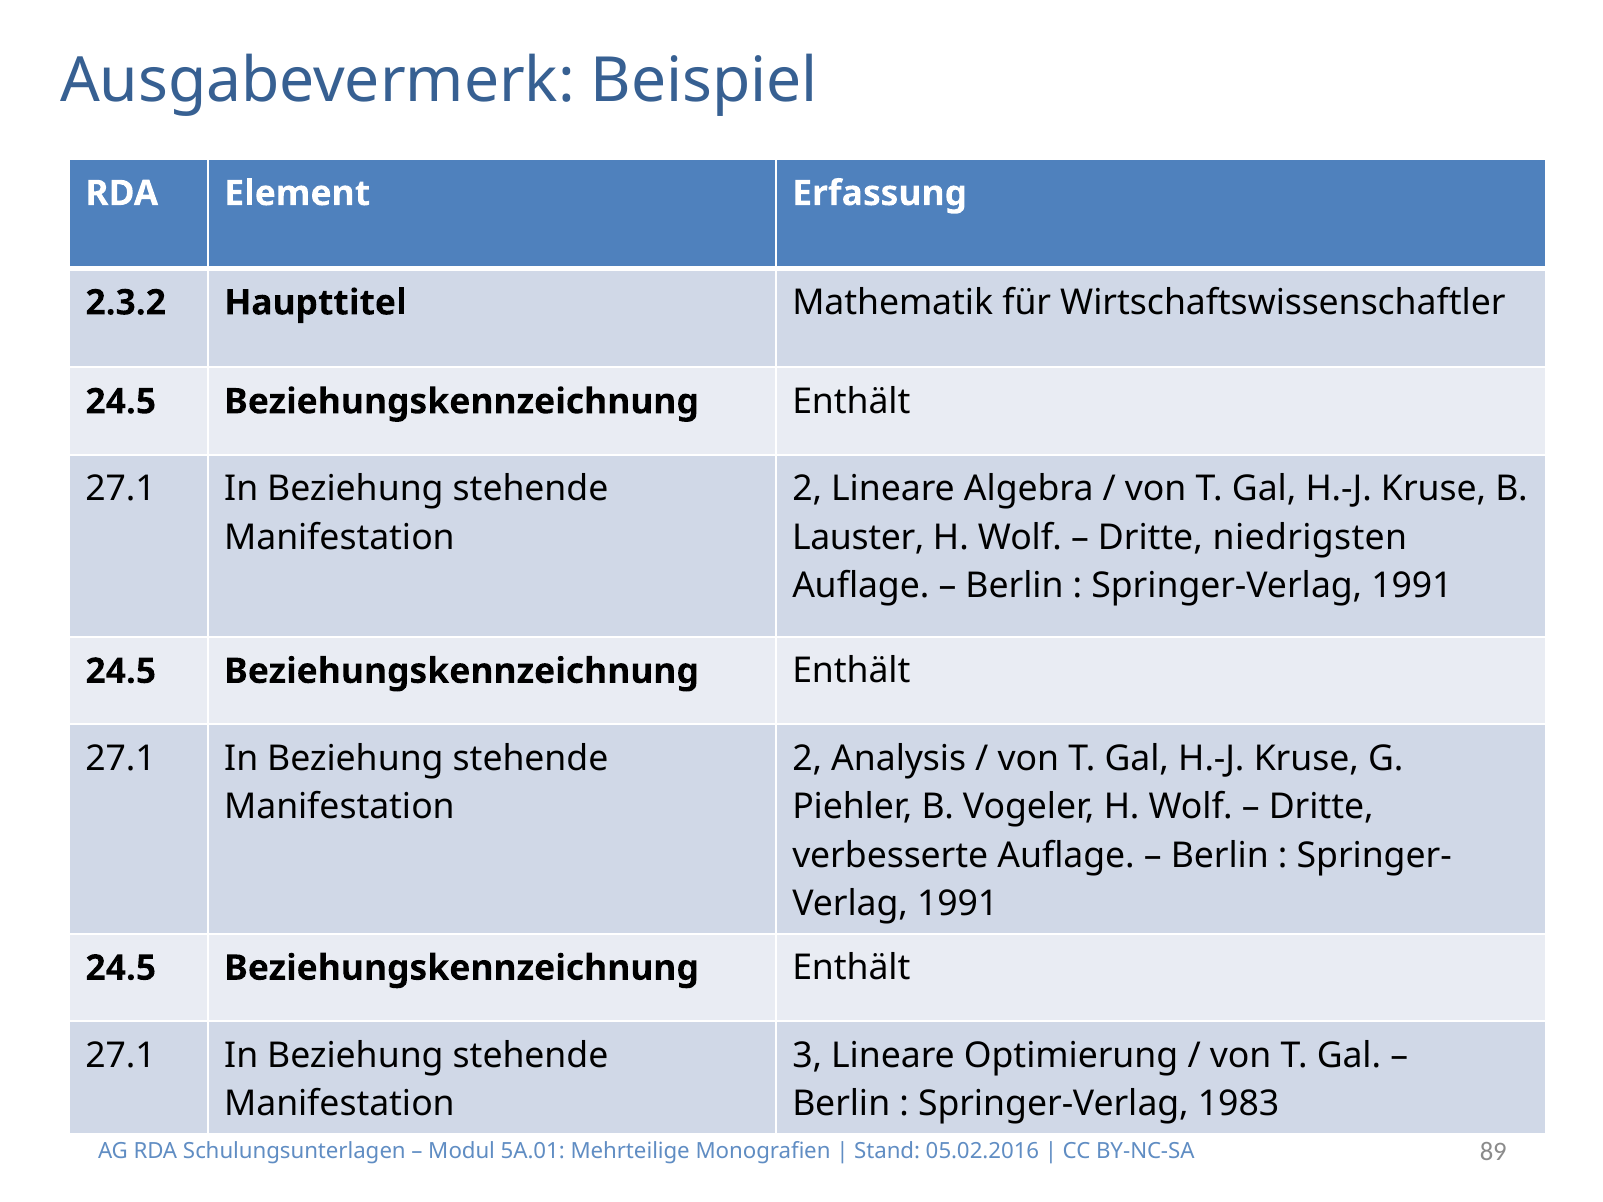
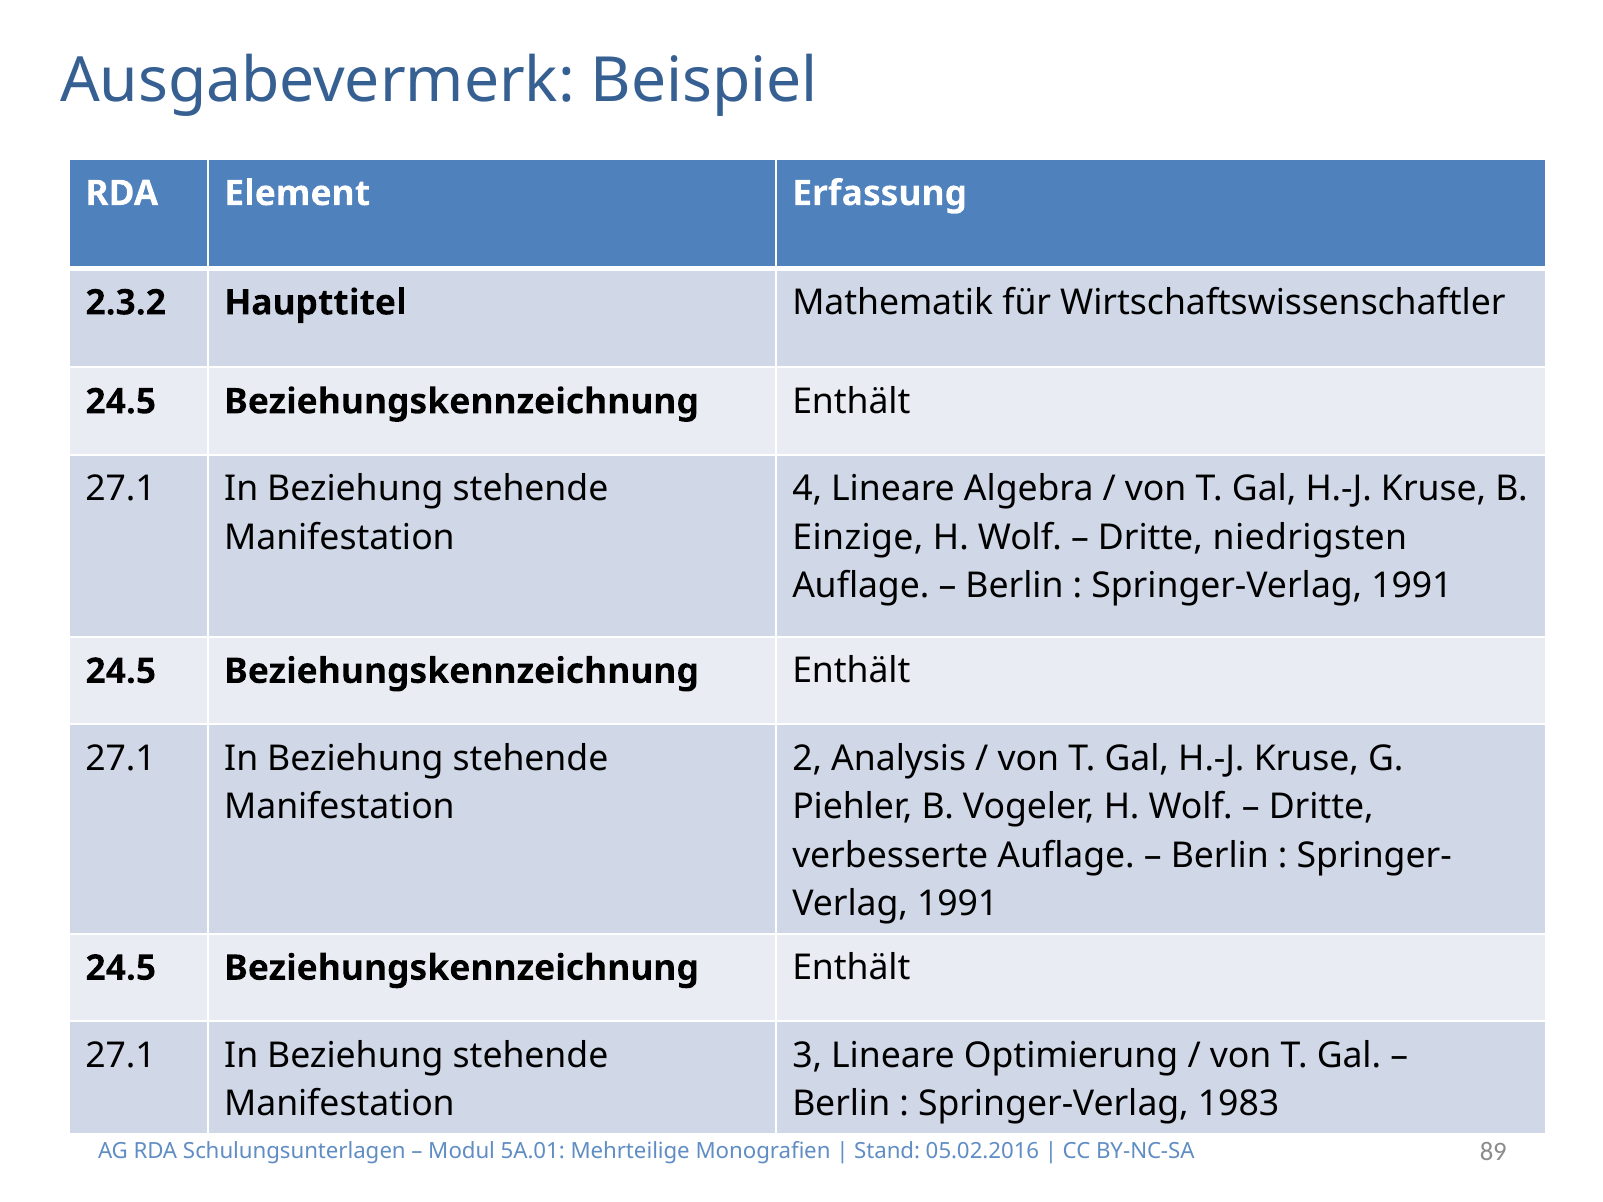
2 at (807, 489): 2 -> 4
Lauster: Lauster -> Einzige
